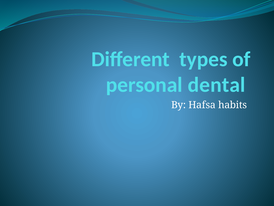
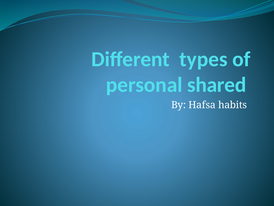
dental: dental -> shared
